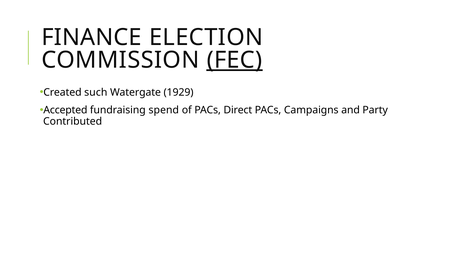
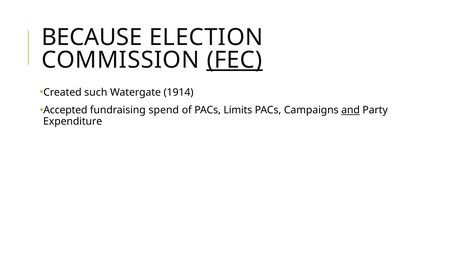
FINANCE: FINANCE -> BECAUSE
1929: 1929 -> 1914
Direct: Direct -> Limits
and underline: none -> present
Contributed: Contributed -> Expenditure
